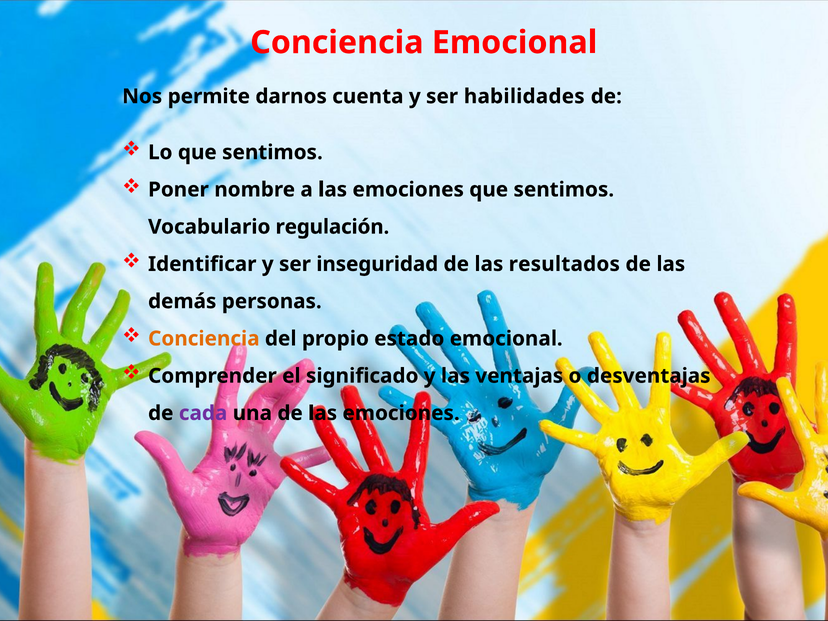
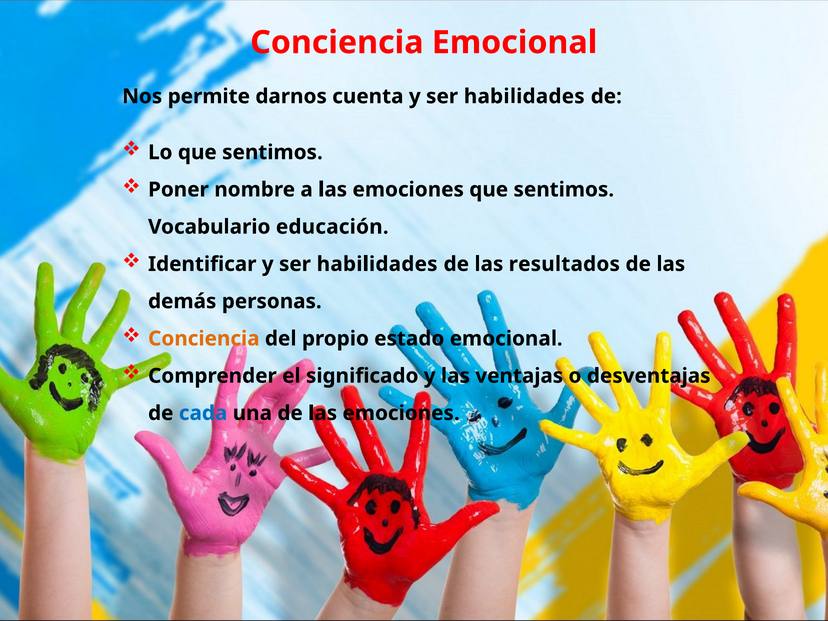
regulación: regulación -> educación
Identificar y ser inseguridad: inseguridad -> habilidades
cada colour: purple -> blue
